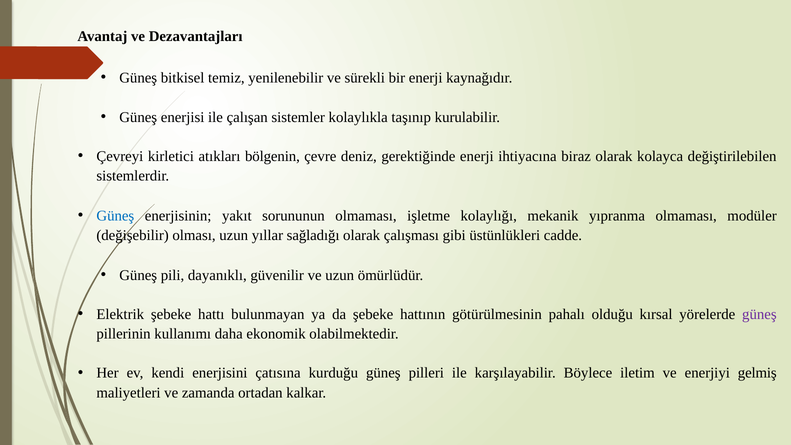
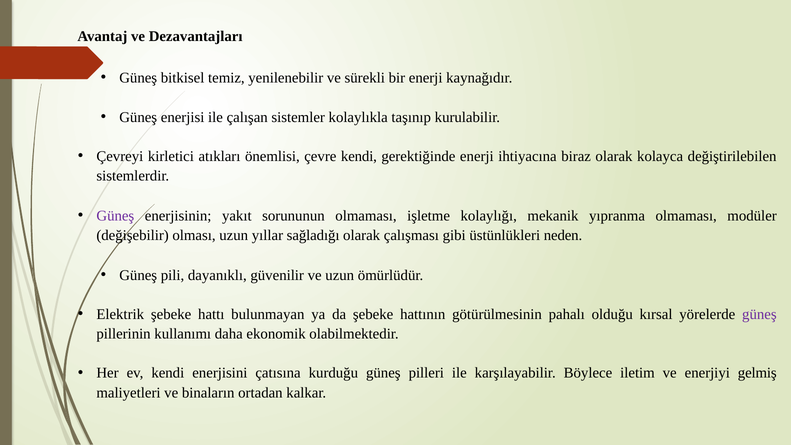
bölgenin: bölgenin -> önemlisi
çevre deniz: deniz -> kendi
Güneş at (115, 216) colour: blue -> purple
cadde: cadde -> neden
zamanda: zamanda -> binaların
